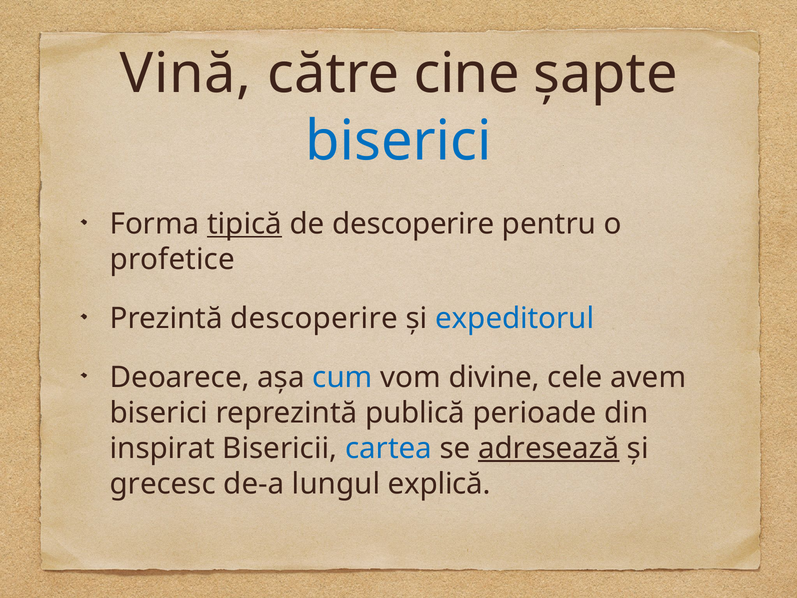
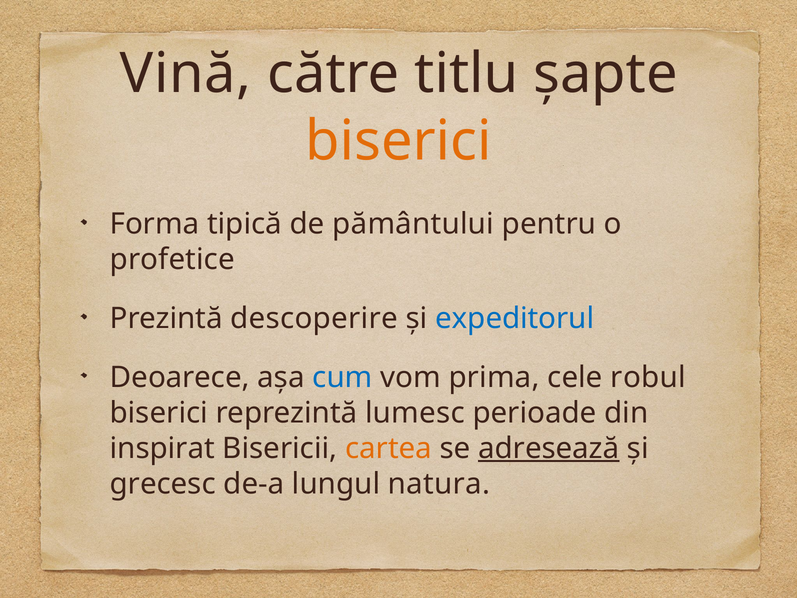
cine: cine -> titlu
biserici at (399, 141) colour: blue -> orange
tipică underline: present -> none
de descoperire: descoperire -> pământului
divine: divine -> prima
avem: avem -> robul
publică: publică -> lumesc
cartea colour: blue -> orange
explică: explică -> natura
